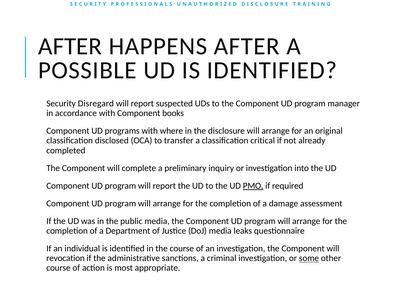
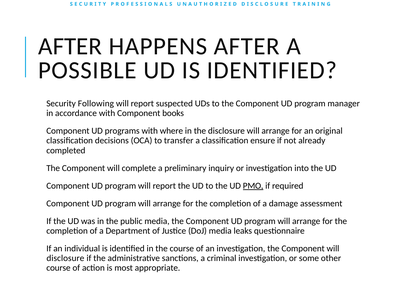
Disregard: Disregard -> Following
disclosed: disclosed -> decisions
critical: critical -> ensure
revocation at (65, 258): revocation -> disclosure
some underline: present -> none
